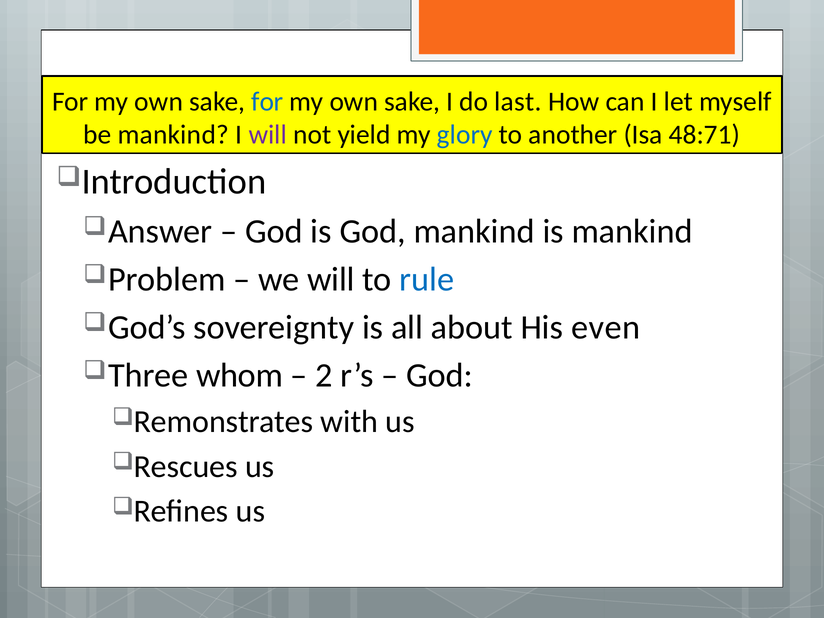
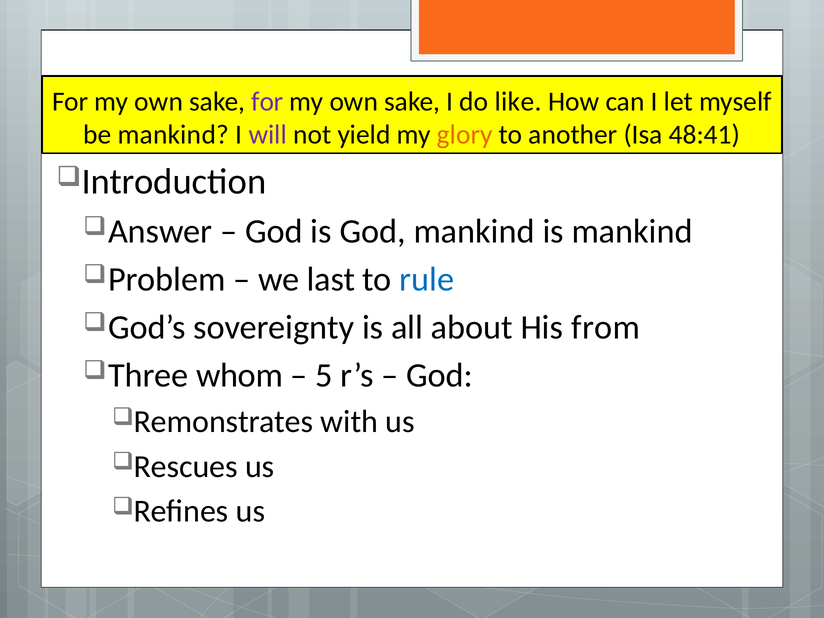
for at (267, 102) colour: blue -> purple
last: last -> like
glory colour: blue -> orange
48:71: 48:71 -> 48:41
we will: will -> last
even: even -> from
2: 2 -> 5
